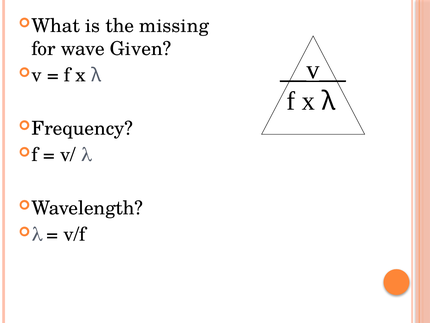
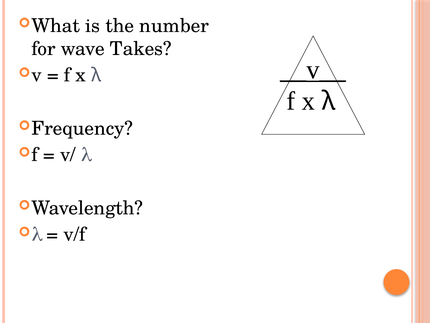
missing: missing -> number
Given: Given -> Takes
